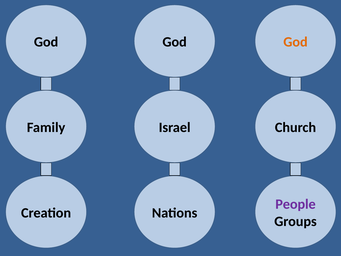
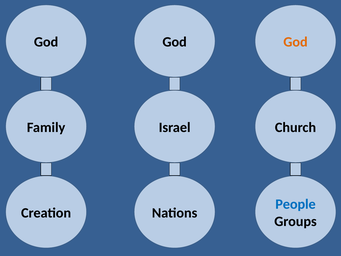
People colour: purple -> blue
